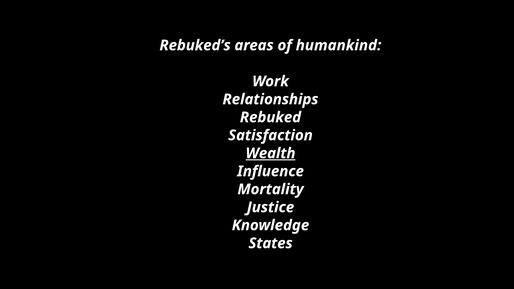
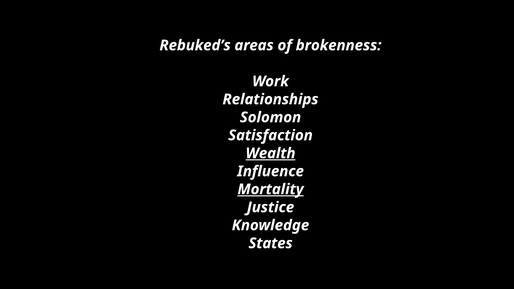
humankind: humankind -> brokenness
Rebuked: Rebuked -> Solomon
Mortality underline: none -> present
